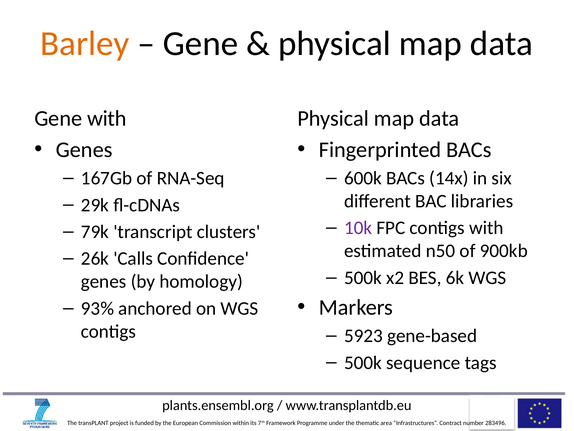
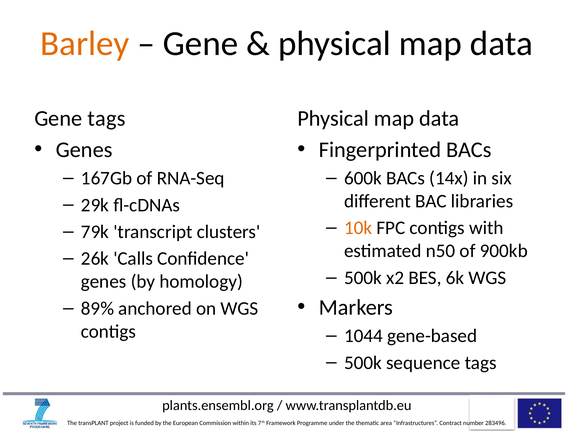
Gene with: with -> tags
10k colour: purple -> orange
93%: 93% -> 89%
5923: 5923 -> 1044
